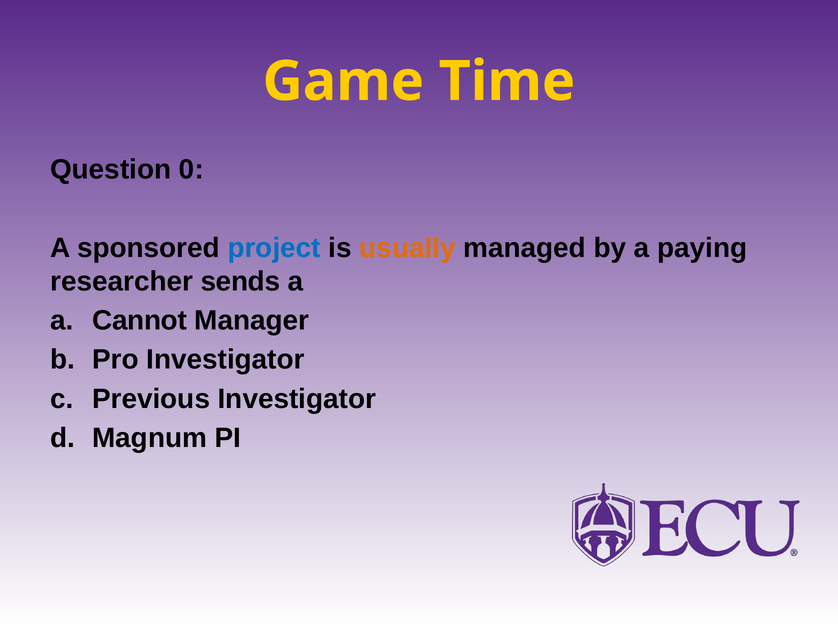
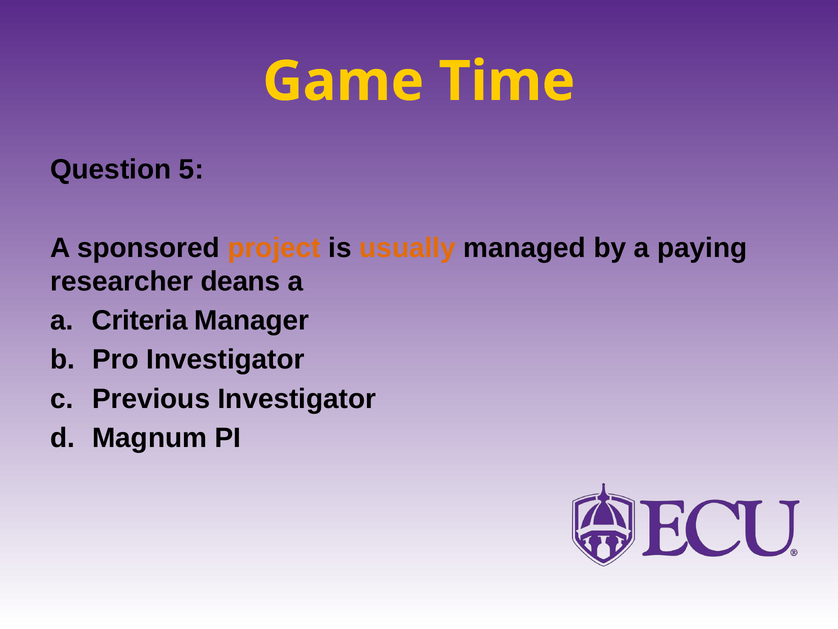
0: 0 -> 5
project colour: blue -> orange
sends: sends -> deans
Cannot: Cannot -> Criteria
